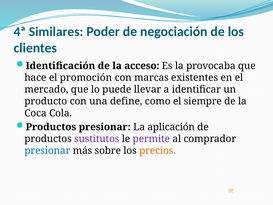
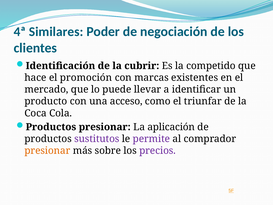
acceso: acceso -> cubrir
provocaba: provocaba -> competido
define: define -> acceso
siempre: siempre -> triunfar
presionar at (47, 150) colour: blue -> orange
precios colour: orange -> purple
